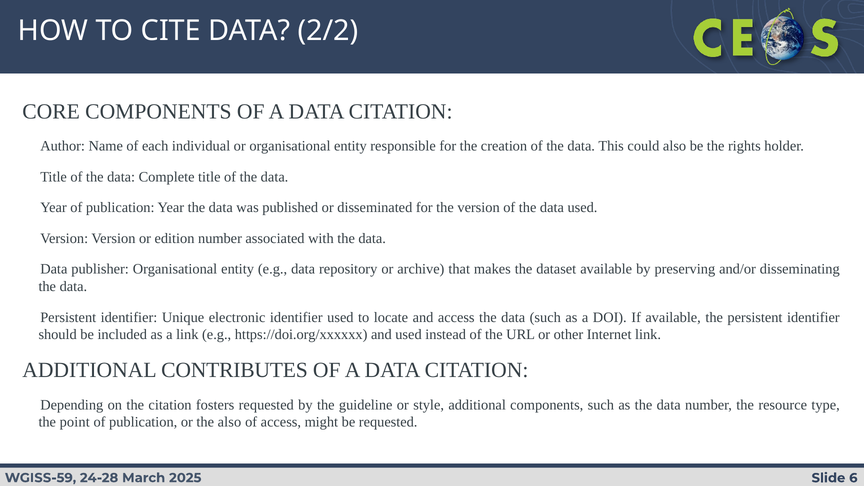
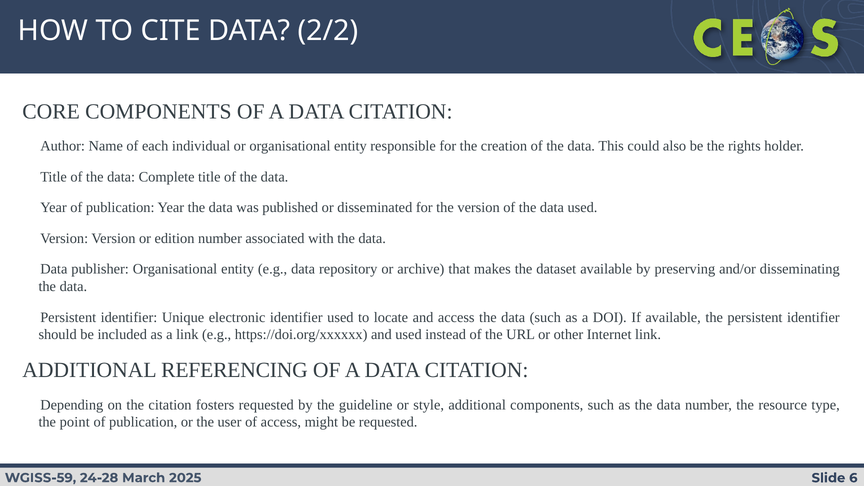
CONTRIBUTES: CONTRIBUTES -> REFERENCING
the also: also -> user
